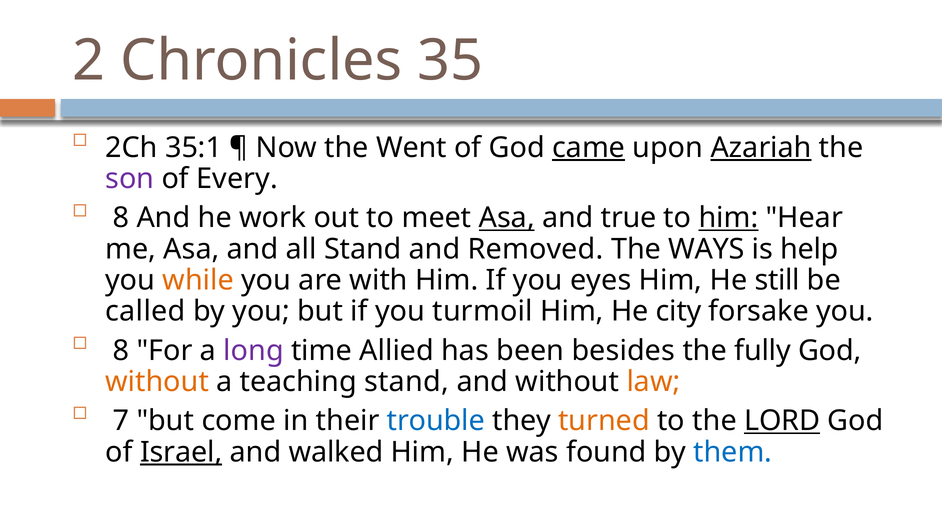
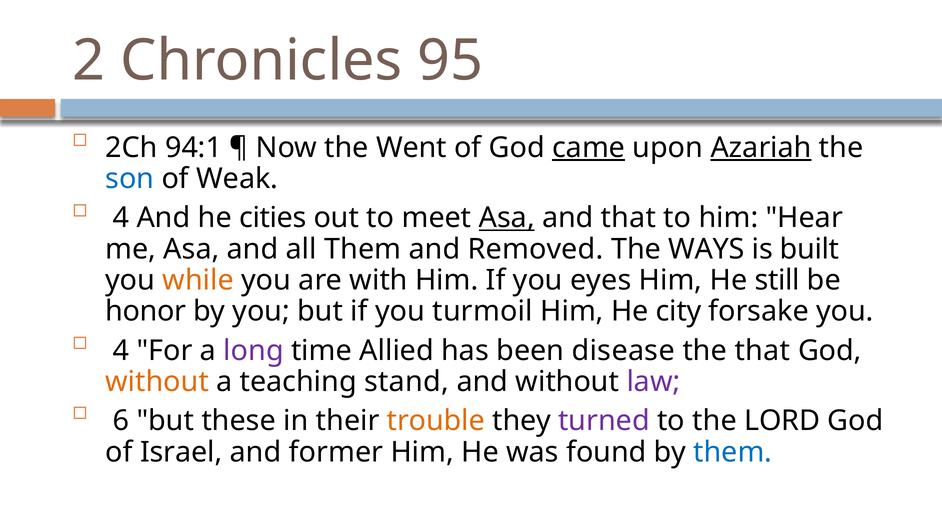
35: 35 -> 95
35:1: 35:1 -> 94:1
son colour: purple -> blue
Every: Every -> Weak
8 at (121, 218): 8 -> 4
work: work -> cities
and true: true -> that
him at (728, 218) underline: present -> none
all Stand: Stand -> Them
help: help -> built
called: called -> honor
8 at (121, 351): 8 -> 4
besides: besides -> disease
the fully: fully -> that
law colour: orange -> purple
7: 7 -> 6
come: come -> these
trouble colour: blue -> orange
turned colour: orange -> purple
LORD underline: present -> none
Israel underline: present -> none
walked: walked -> former
